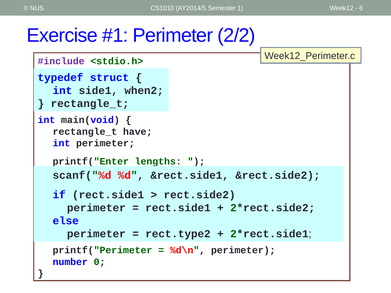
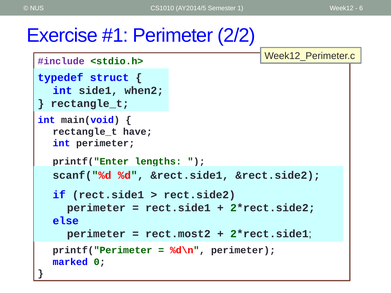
rect.type2: rect.type2 -> rect.most2
number: number -> marked
